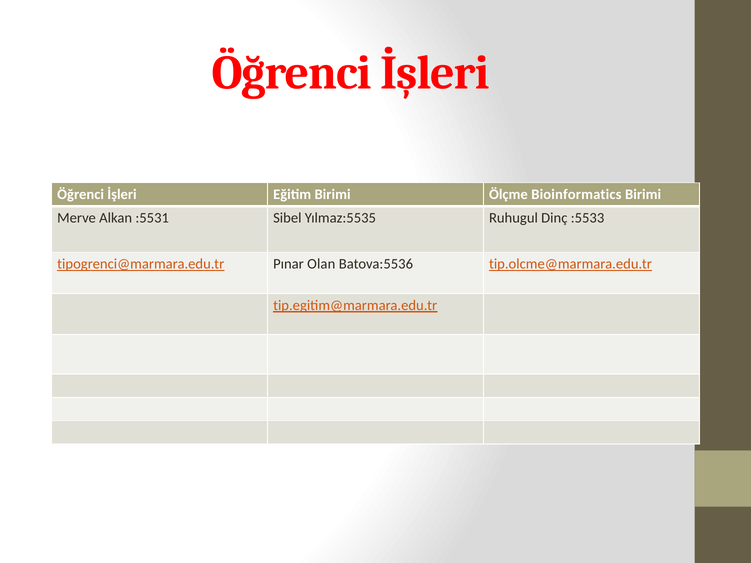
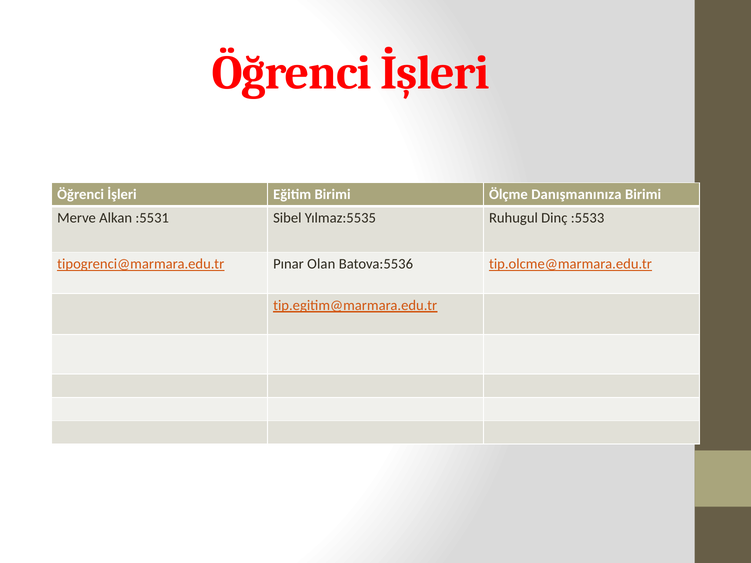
Bioinformatics: Bioinformatics -> Danışmanınıza
